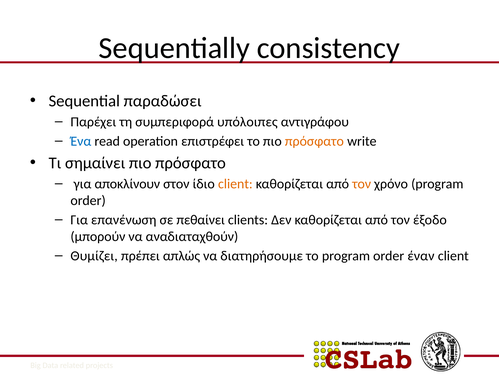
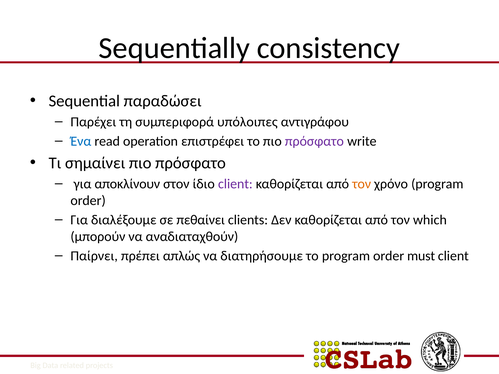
πρόσφατο at (314, 141) colour: orange -> purple
client at (235, 184) colour: orange -> purple
επανένωση: επανένωση -> διαλέξουμε
έξοδο: έξοδο -> which
Θυμίζει: Θυμίζει -> Παίρνει
έναν: έναν -> must
